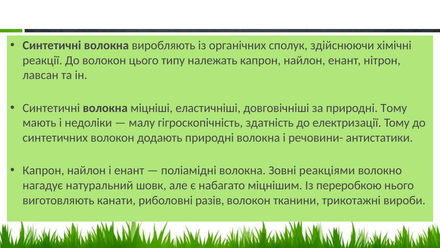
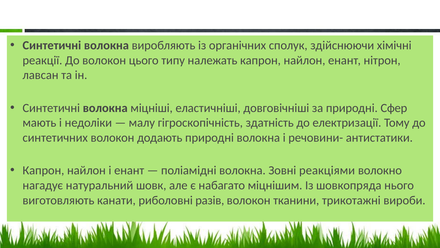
природні Тому: Тому -> Сфер
переробкою: переробкою -> шовкопряда
